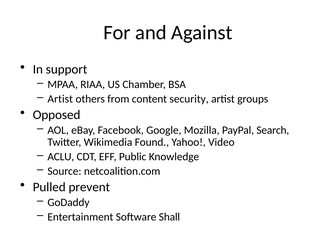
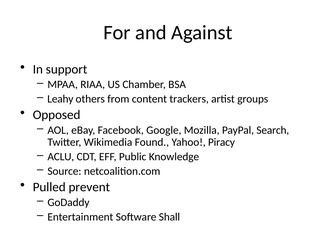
Artist at (60, 99): Artist -> Leahy
security: security -> trackers
Video: Video -> Piracy
